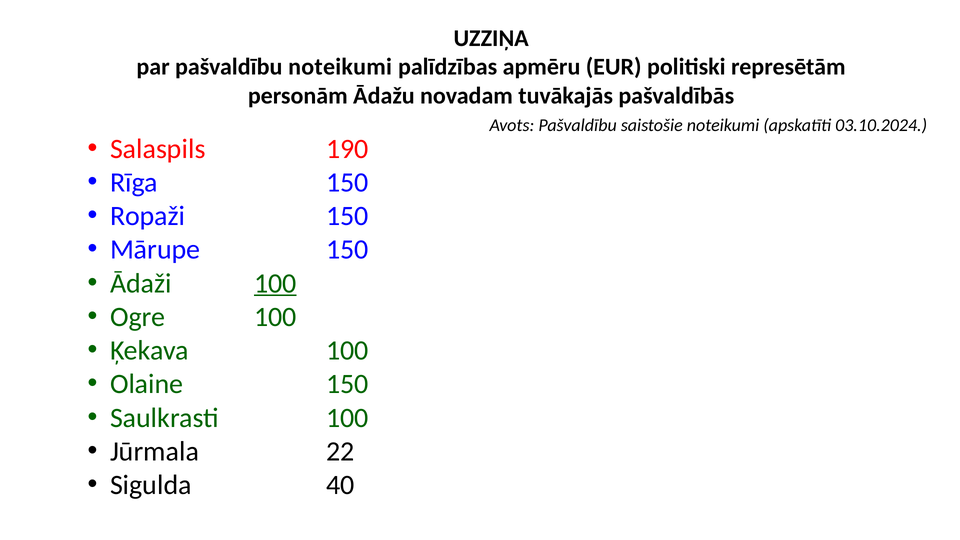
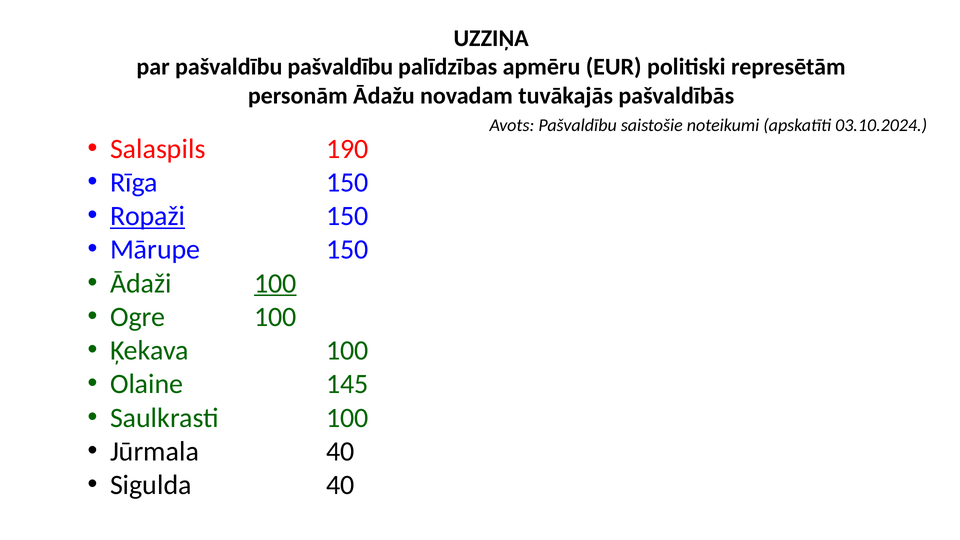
pašvaldību noteikumi: noteikumi -> pašvaldību
Ropaži underline: none -> present
Olaine 150: 150 -> 145
Jūrmala 22: 22 -> 40
